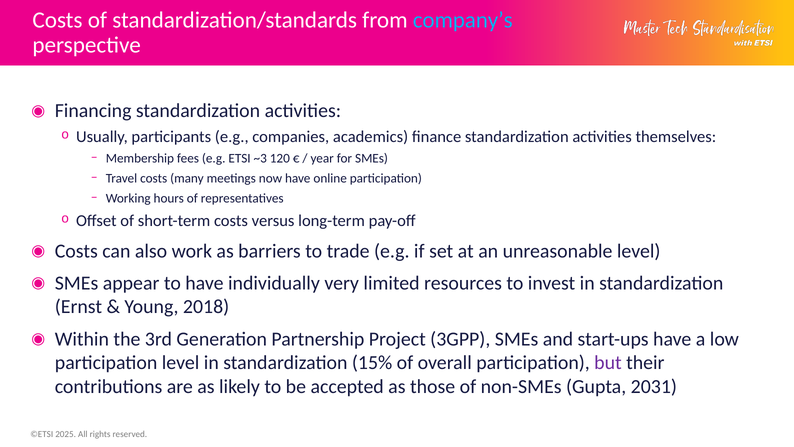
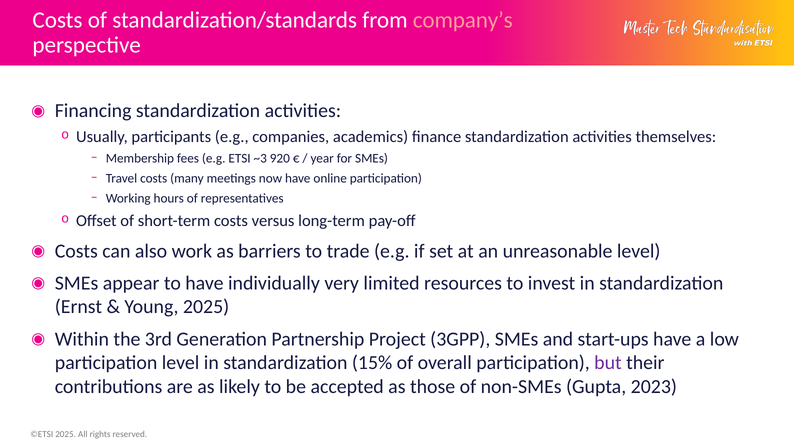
company’s colour: light blue -> pink
120: 120 -> 920
Young 2018: 2018 -> 2025
2031: 2031 -> 2023
